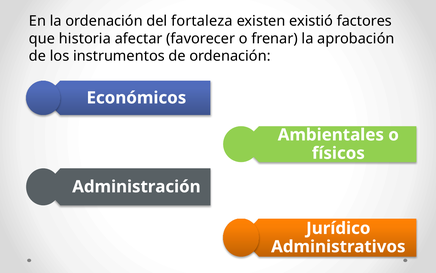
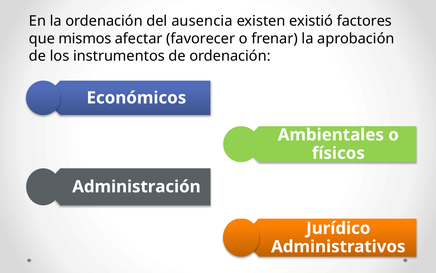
fortaleza: fortaleza -> ausencia
historia: historia -> mismos
